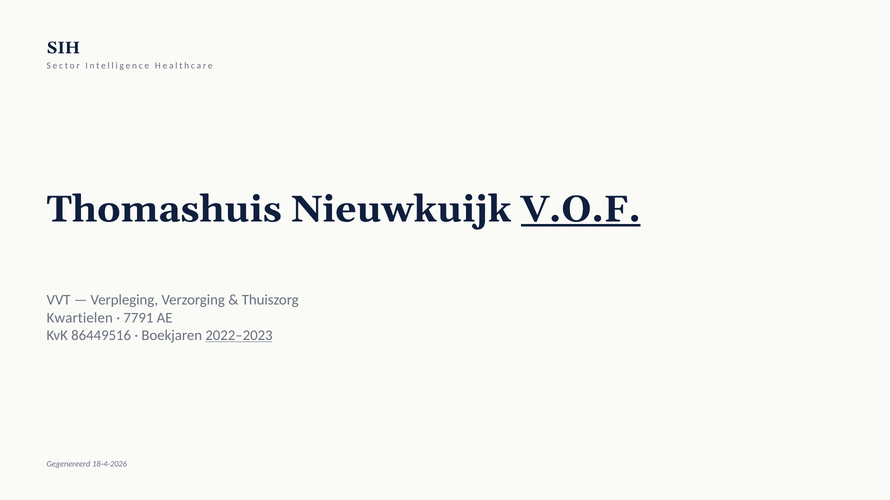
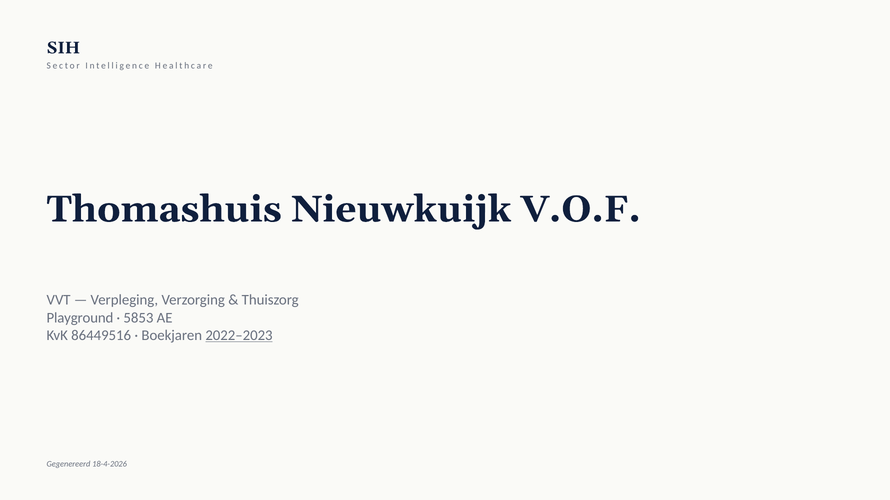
V.O.F underline: present -> none
Kwartielen: Kwartielen -> Playground
7791: 7791 -> 5853
